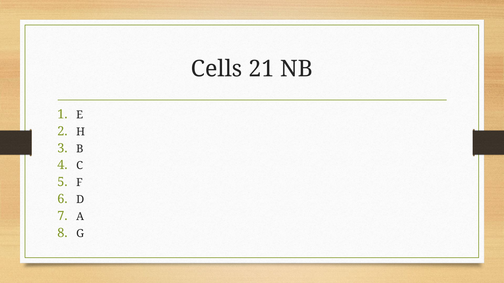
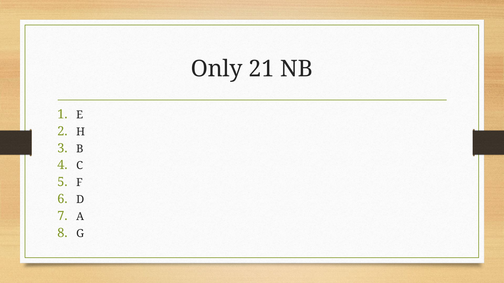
Cells: Cells -> Only
